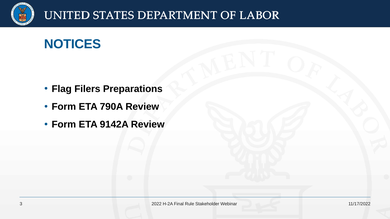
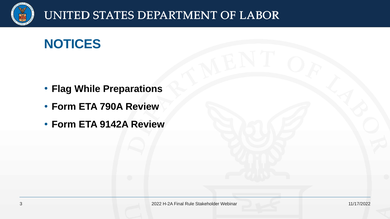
Filers: Filers -> While
